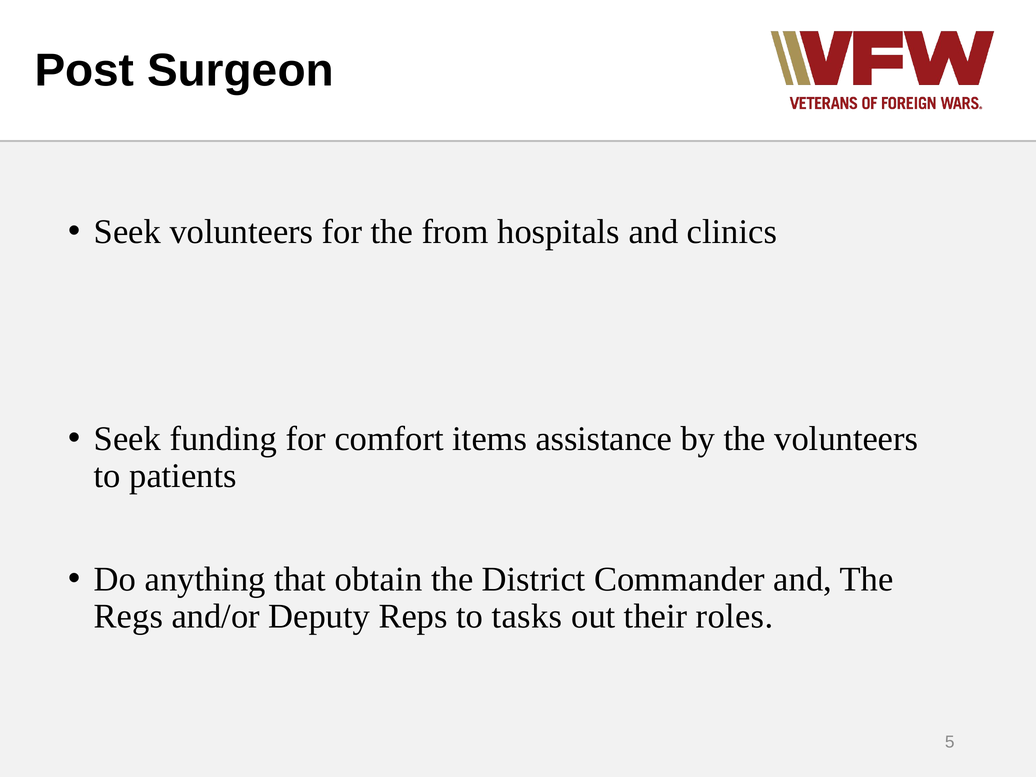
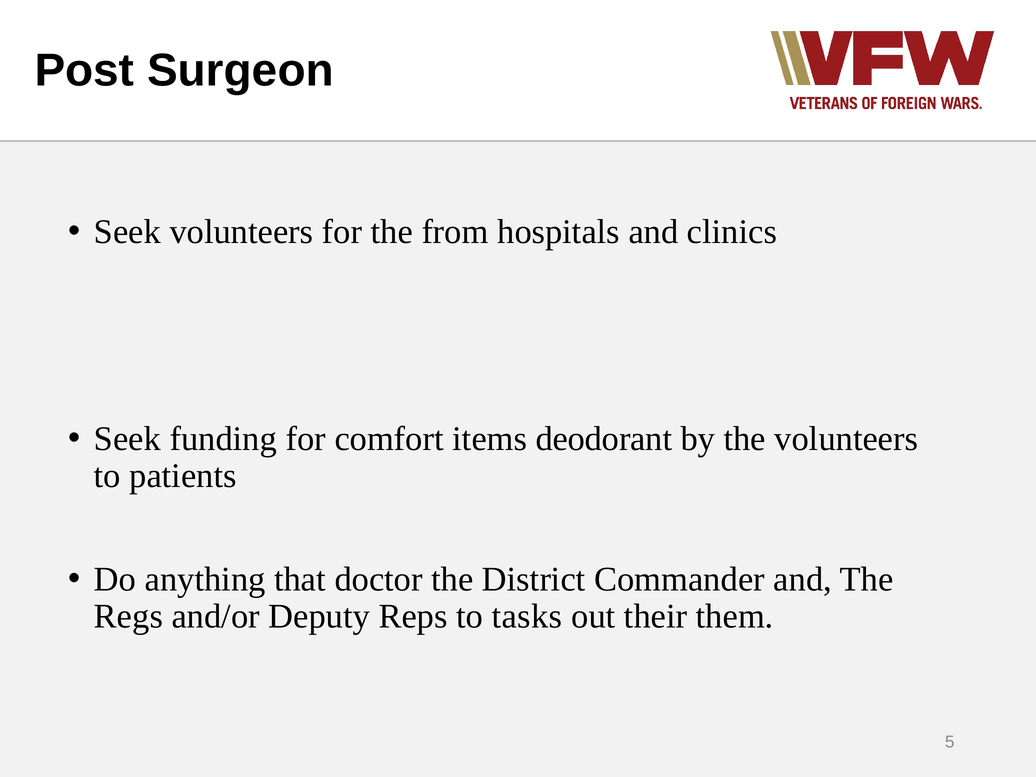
assistance: assistance -> deodorant
obtain: obtain -> doctor
roles: roles -> them
